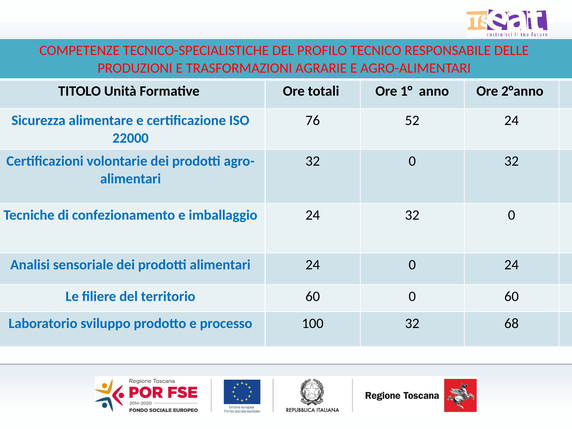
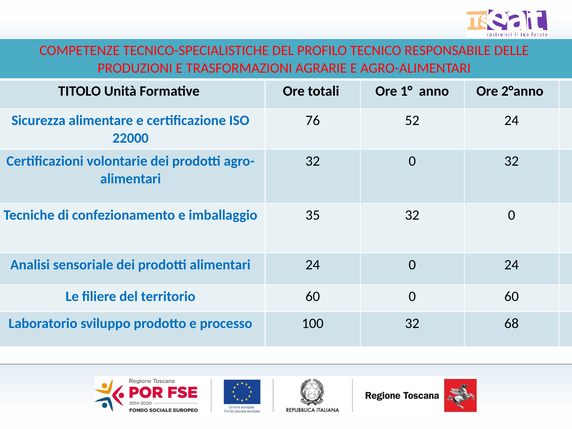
imballaggio 24: 24 -> 35
